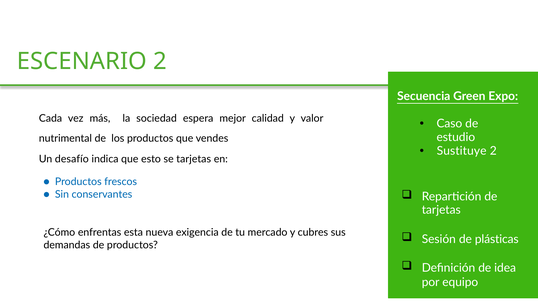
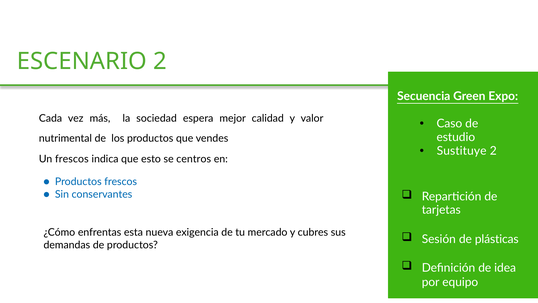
Un desafío: desafío -> frescos
se tarjetas: tarjetas -> centros
